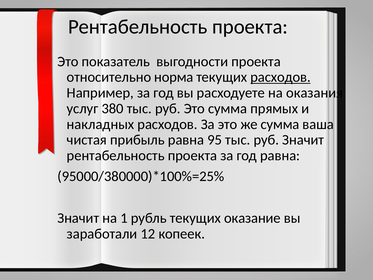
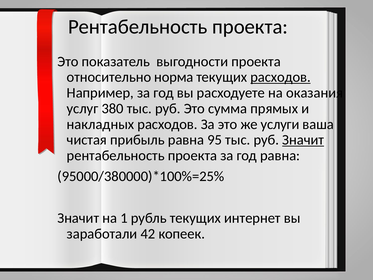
же сумма: сумма -> услуги
Значит at (303, 140) underline: none -> present
оказание: оказание -> интернет
12: 12 -> 42
